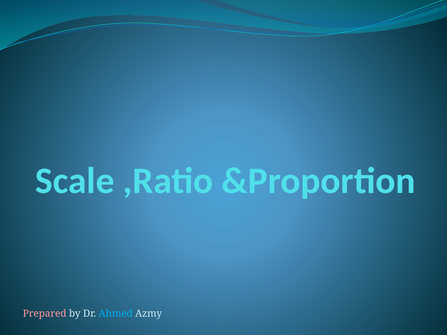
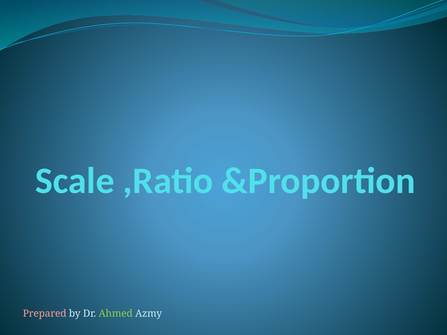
Ahmed colour: light blue -> light green
